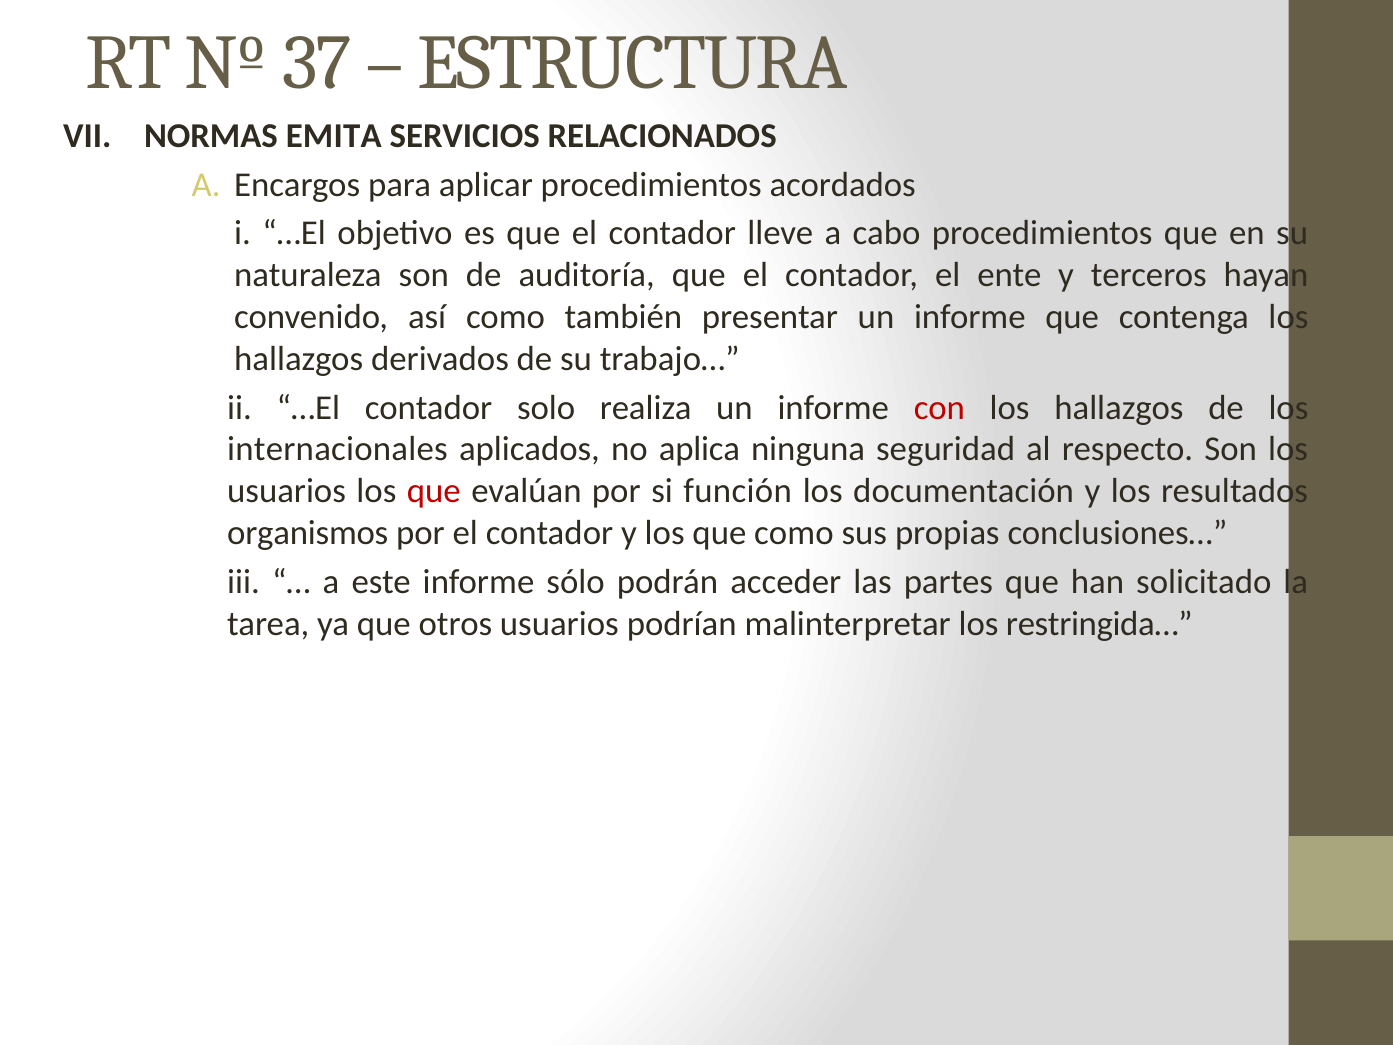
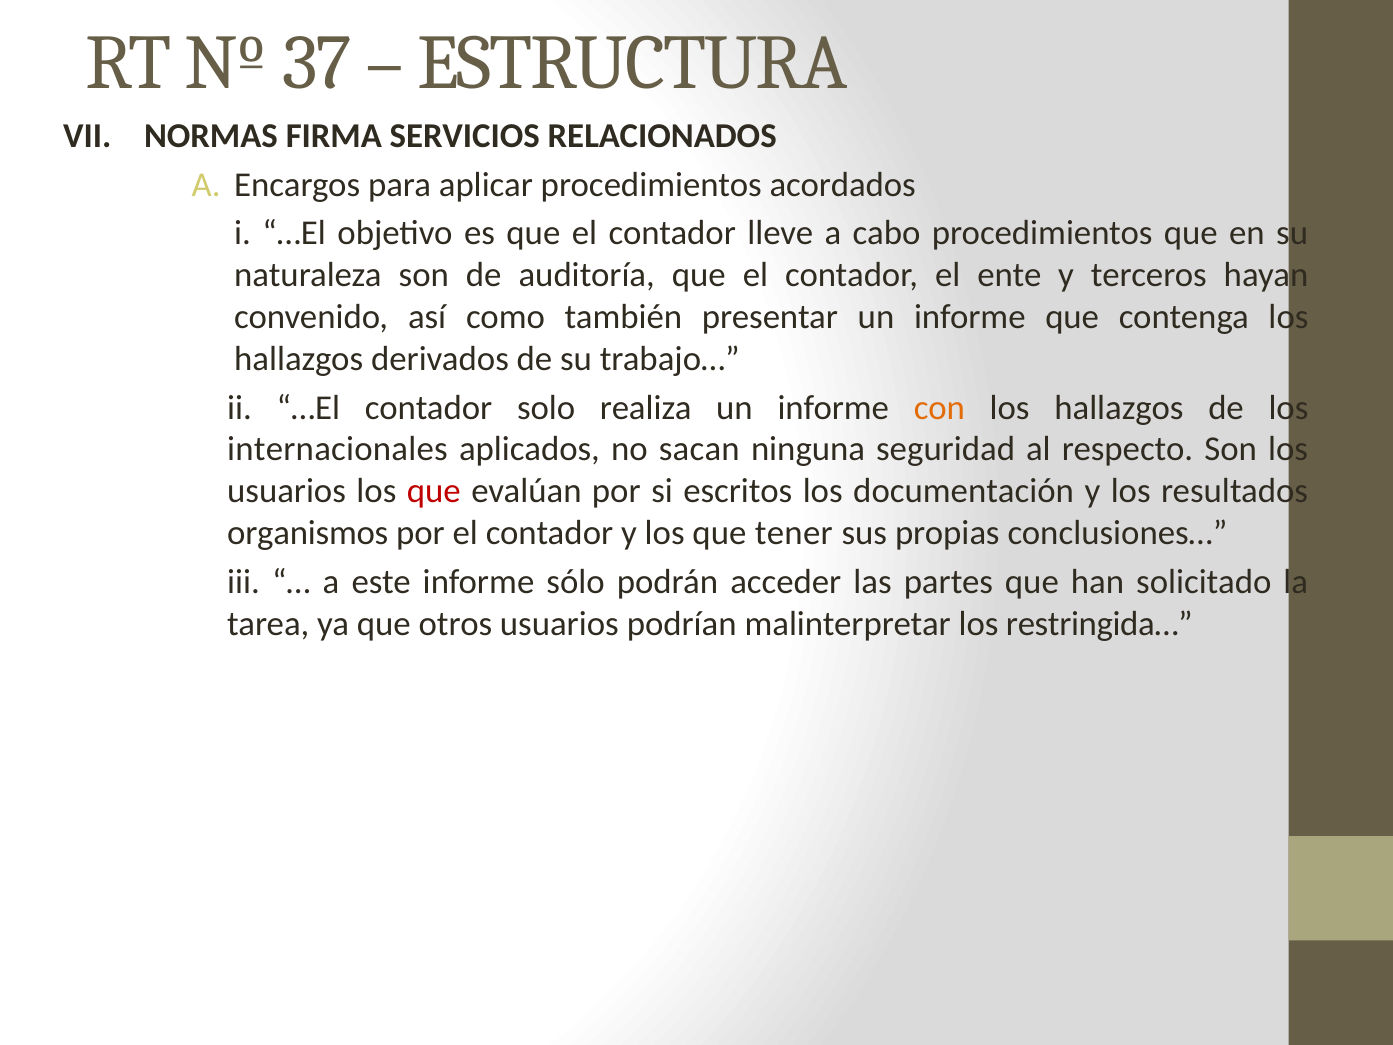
EMITA: EMITA -> FIRMA
con colour: red -> orange
aplica: aplica -> sacan
función: función -> escritos
que como: como -> tener
